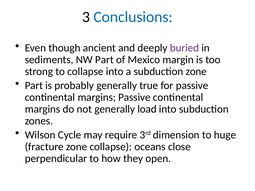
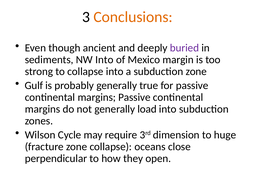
Conclusions colour: blue -> orange
NW Part: Part -> Into
Part at (34, 85): Part -> Gulf
